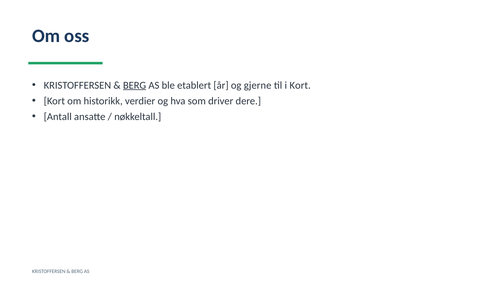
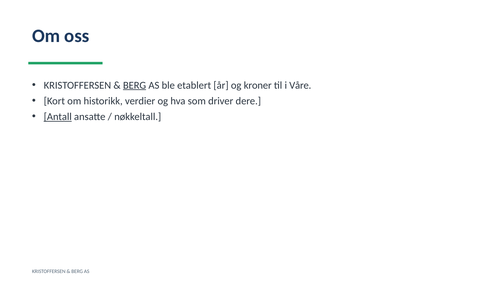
gjerne: gjerne -> kroner
i Kort: Kort -> Våre
Antall underline: none -> present
